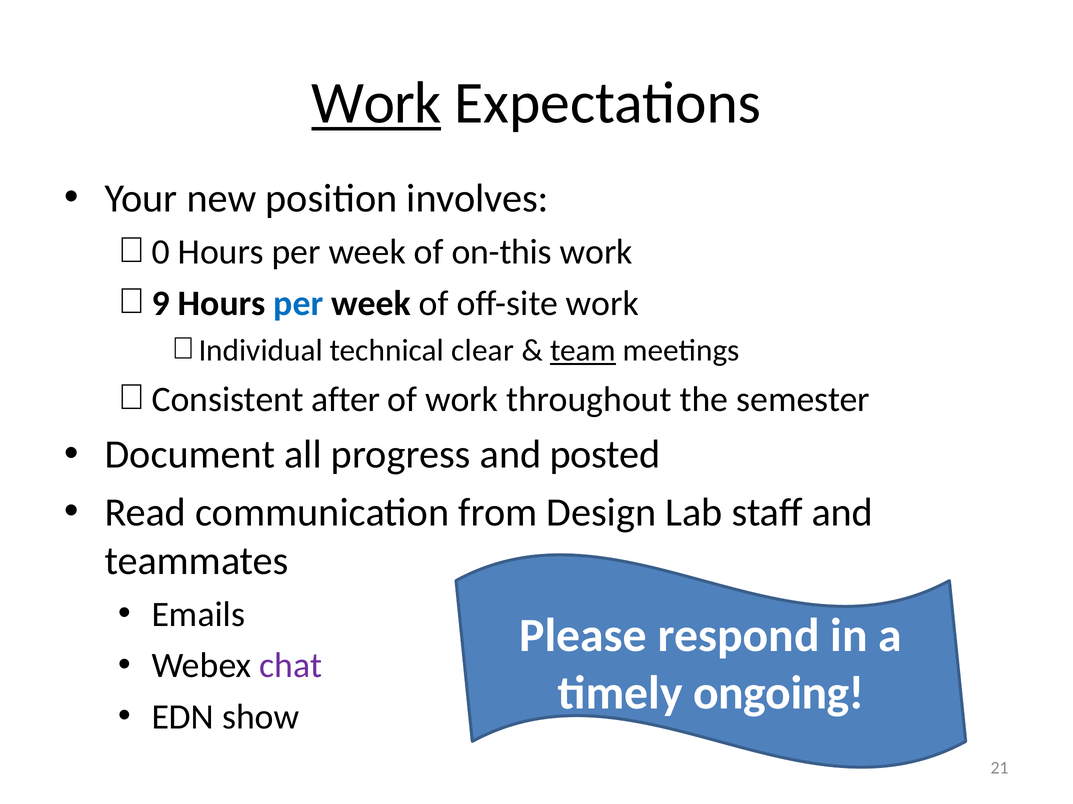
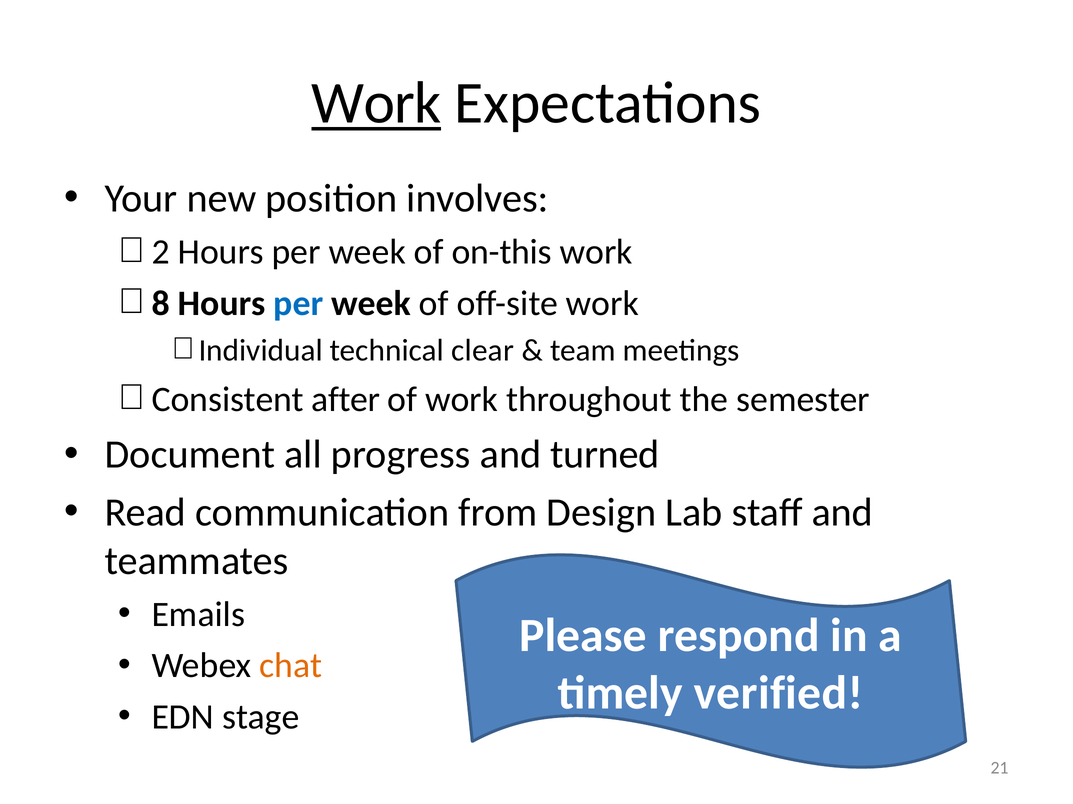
0: 0 -> 2
9: 9 -> 8
team underline: present -> none
posted: posted -> turned
chat colour: purple -> orange
ongoing: ongoing -> verified
show: show -> stage
